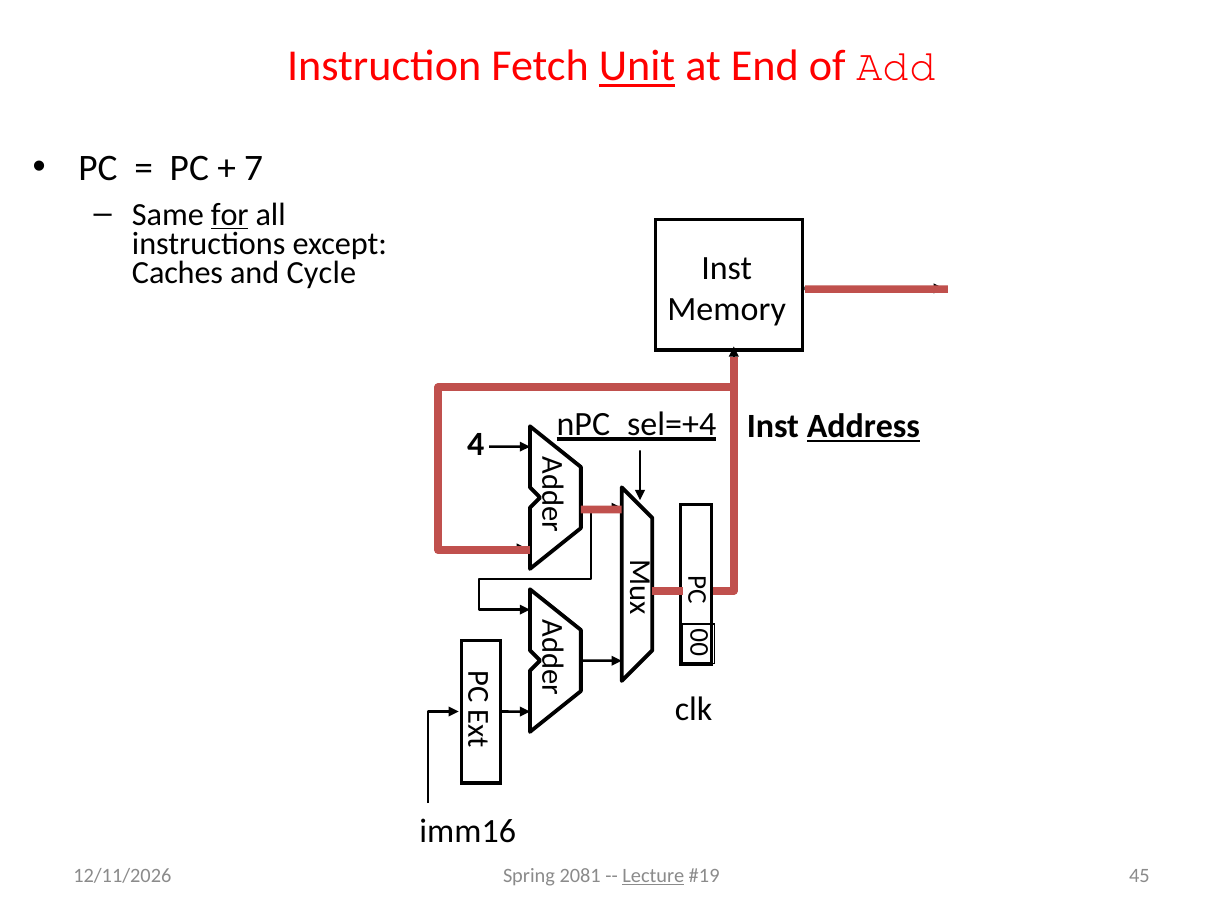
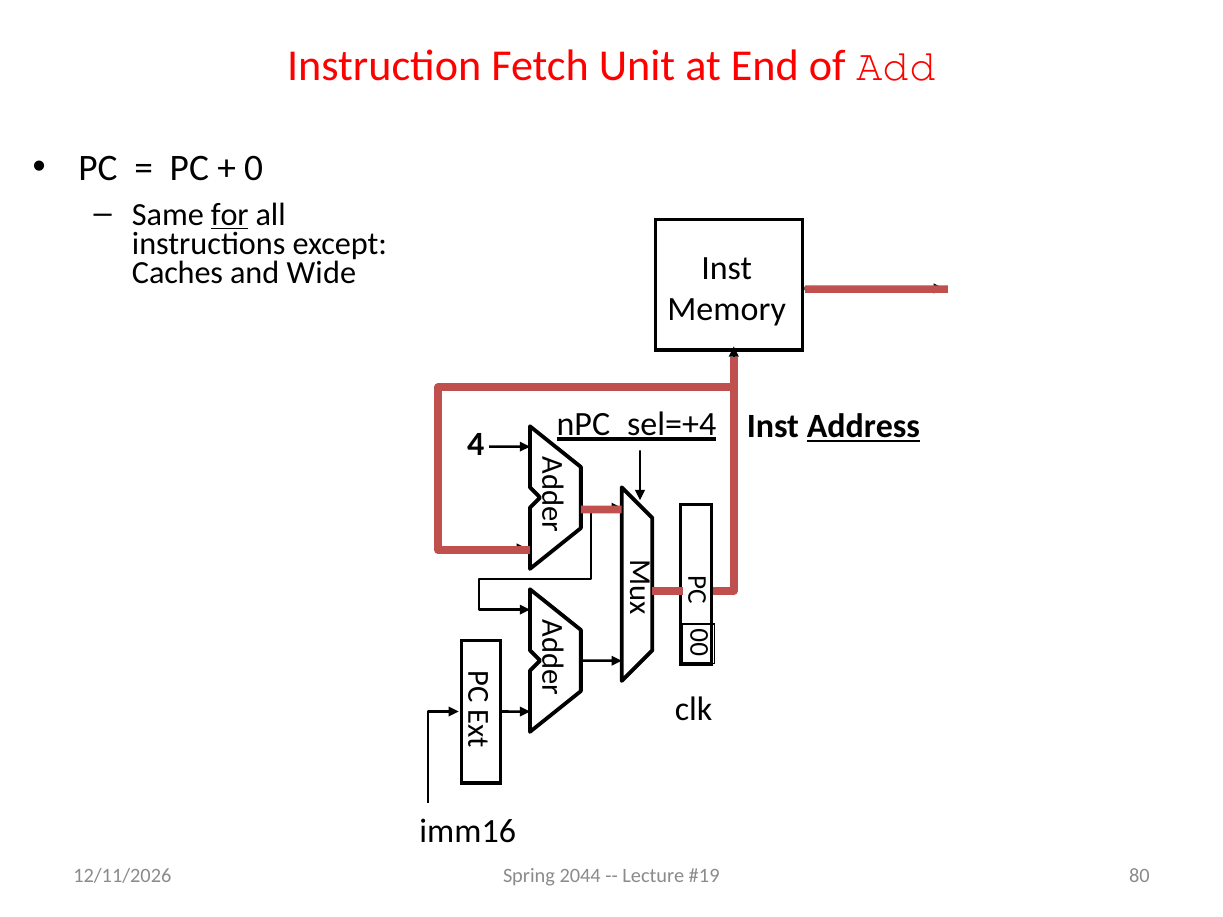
Unit underline: present -> none
7 at (254, 168): 7 -> 0
Cycle: Cycle -> Wide
45: 45 -> 80
2081: 2081 -> 2044
Lecture underline: present -> none
